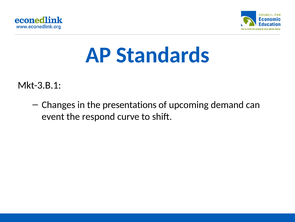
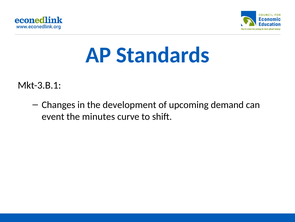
presentations: presentations -> development
respond: respond -> minutes
